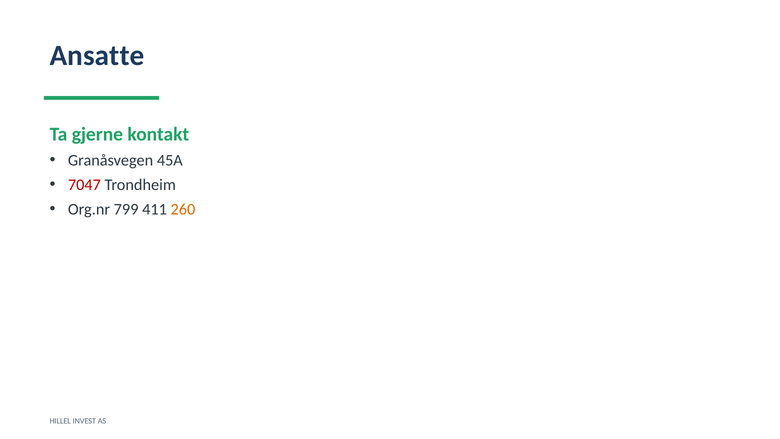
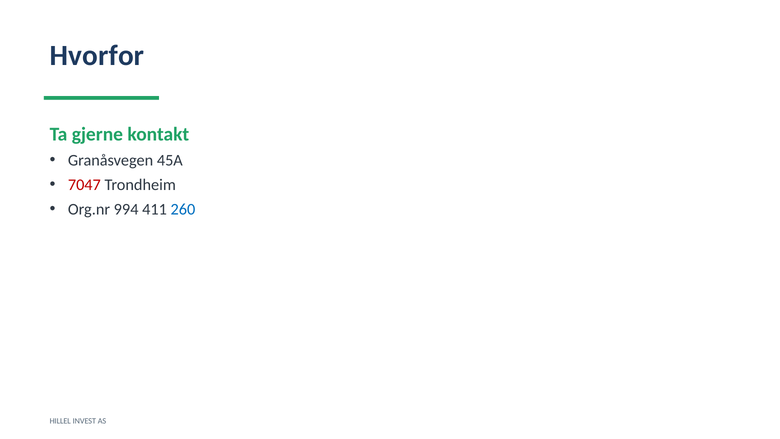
Ansatte: Ansatte -> Hvorfor
799: 799 -> 994
260 colour: orange -> blue
